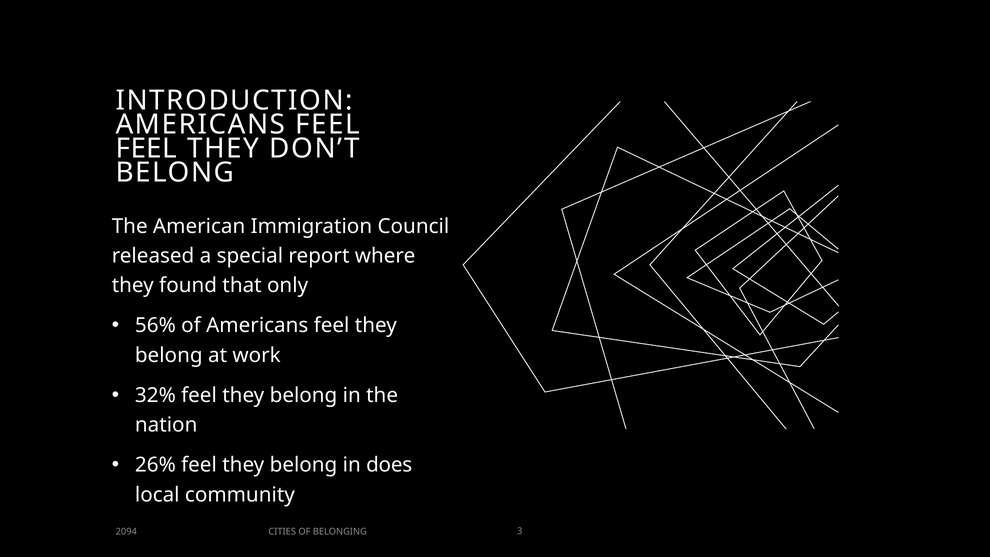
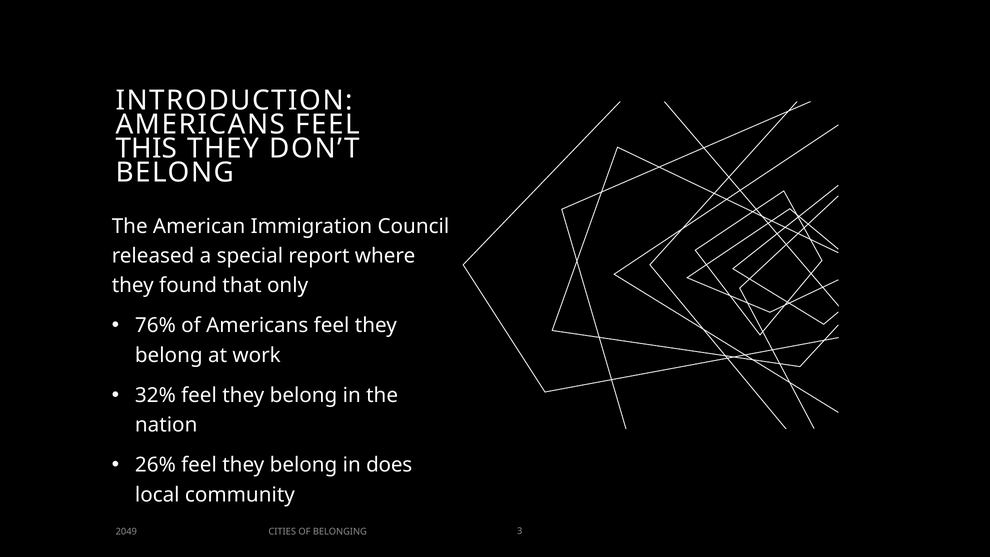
FEEL at (146, 149): FEEL -> THIS
56%: 56% -> 76%
2094: 2094 -> 2049
